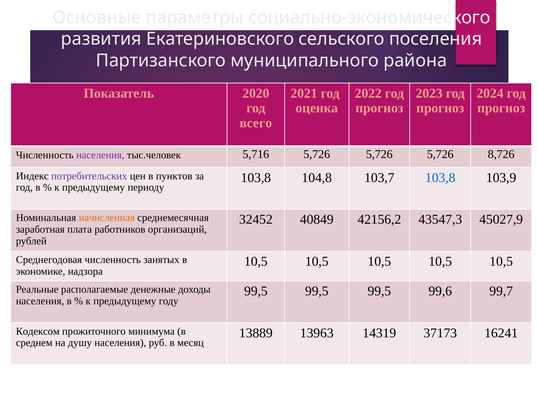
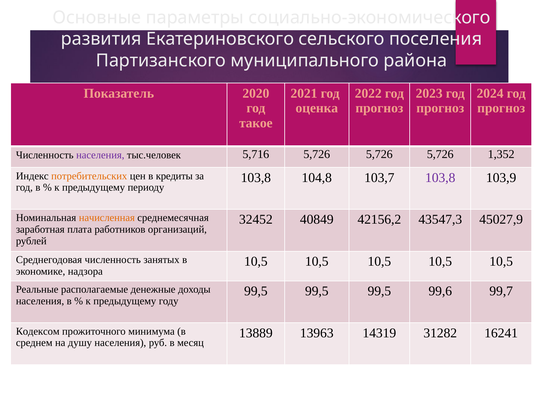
всего: всего -> такое
8,726: 8,726 -> 1,352
потребительских colour: purple -> orange
пунктов: пунктов -> кредиты
103,8 at (440, 178) colour: blue -> purple
37173: 37173 -> 31282
